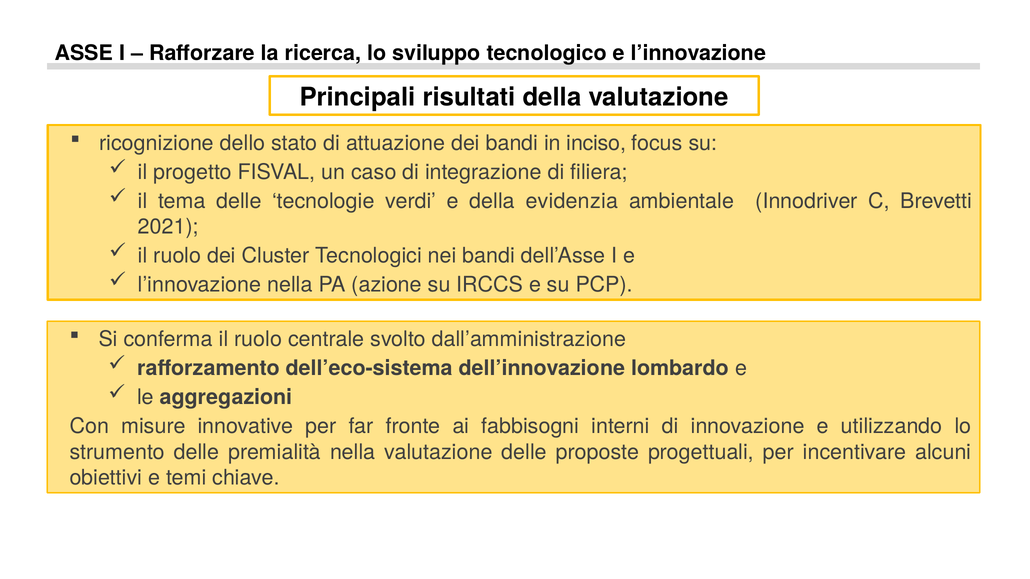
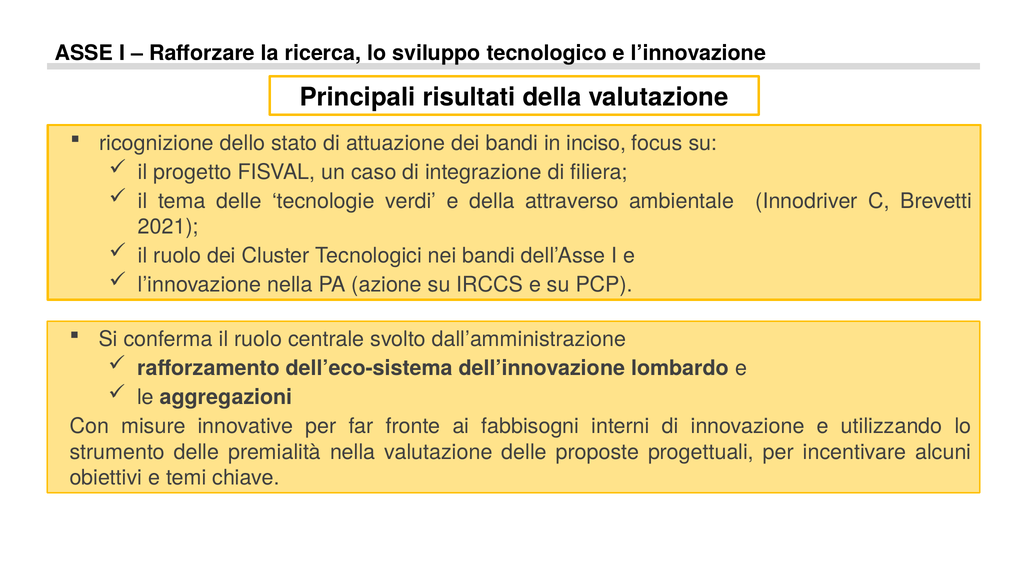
evidenzia: evidenzia -> attraverso
